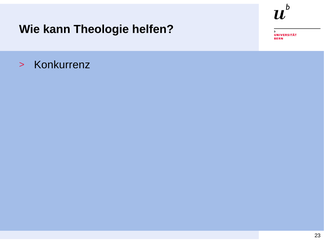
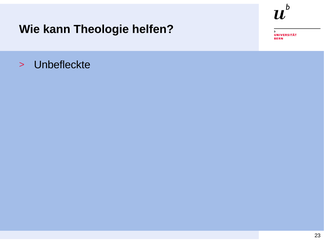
Konkurrenz: Konkurrenz -> Unbefleckte
